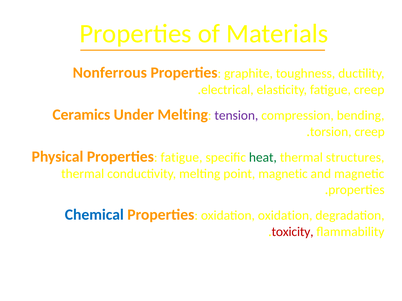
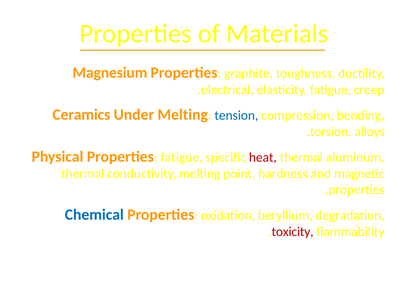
Nonferrous: Nonferrous -> Magnesium
tension colour: purple -> blue
torsion creep: creep -> alloys
heat colour: green -> red
structures: structures -> aluminum
point magnetic: magnetic -> hardness
oxidation oxidation: oxidation -> beryllium
